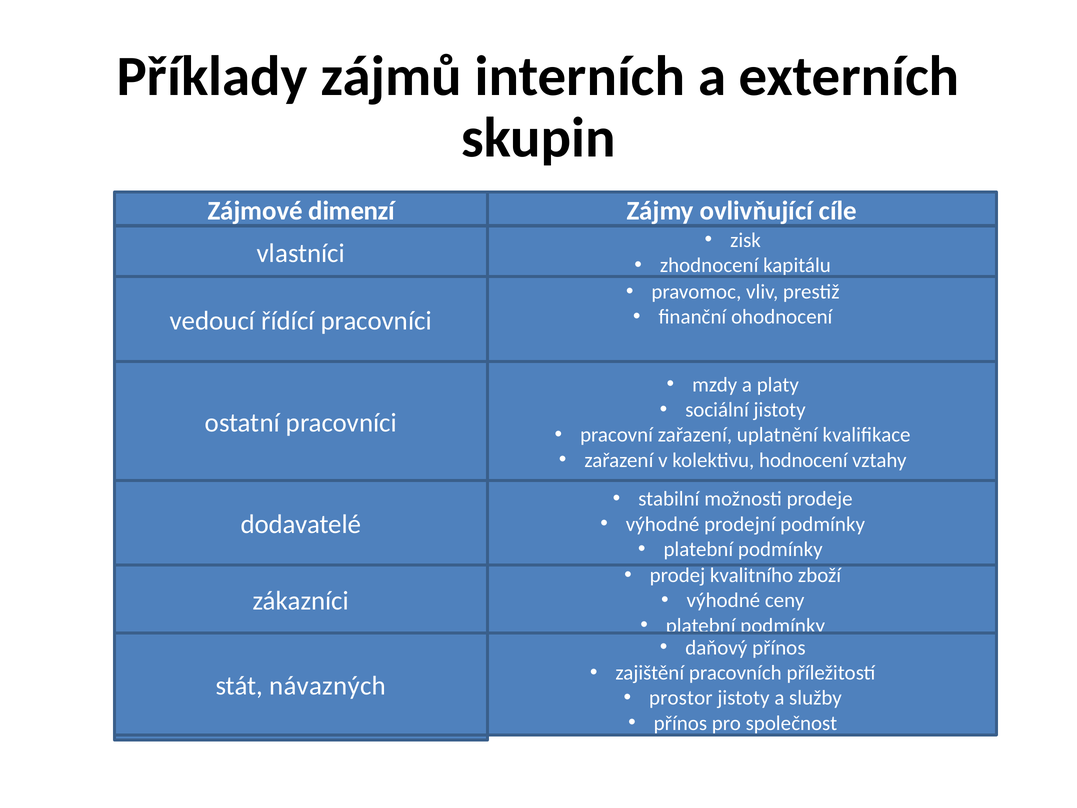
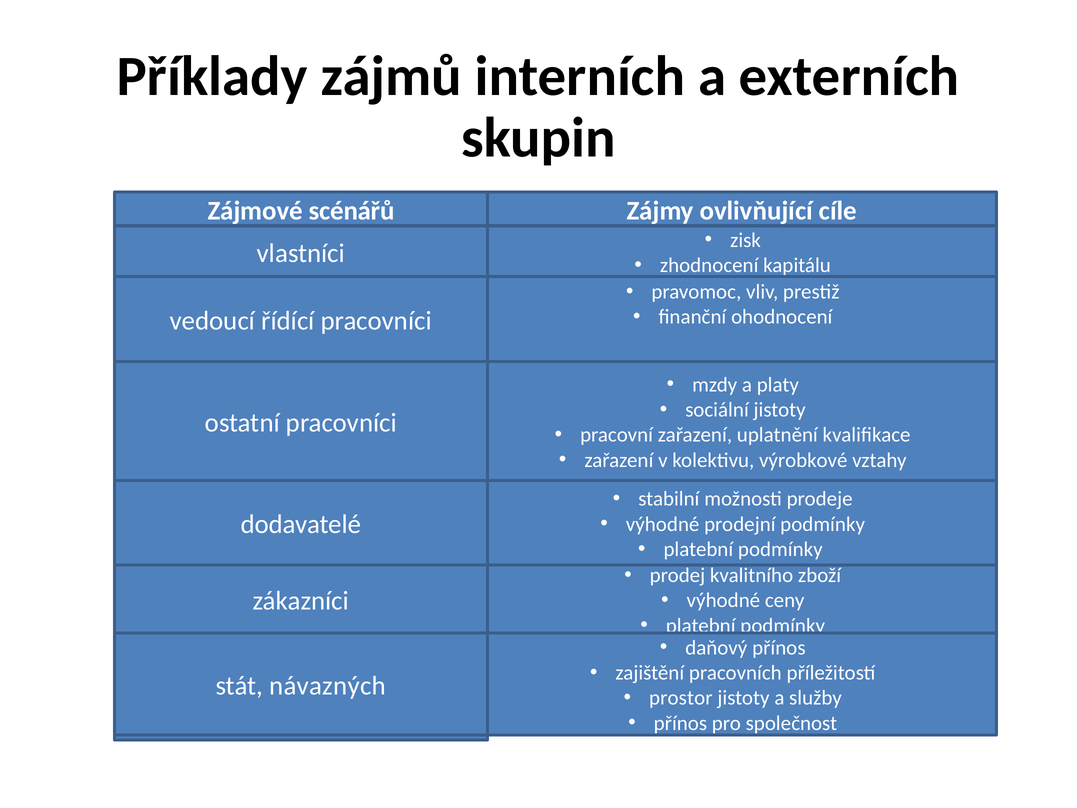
dimenzí: dimenzí -> scénářů
hodnocení: hodnocení -> výrobkové
